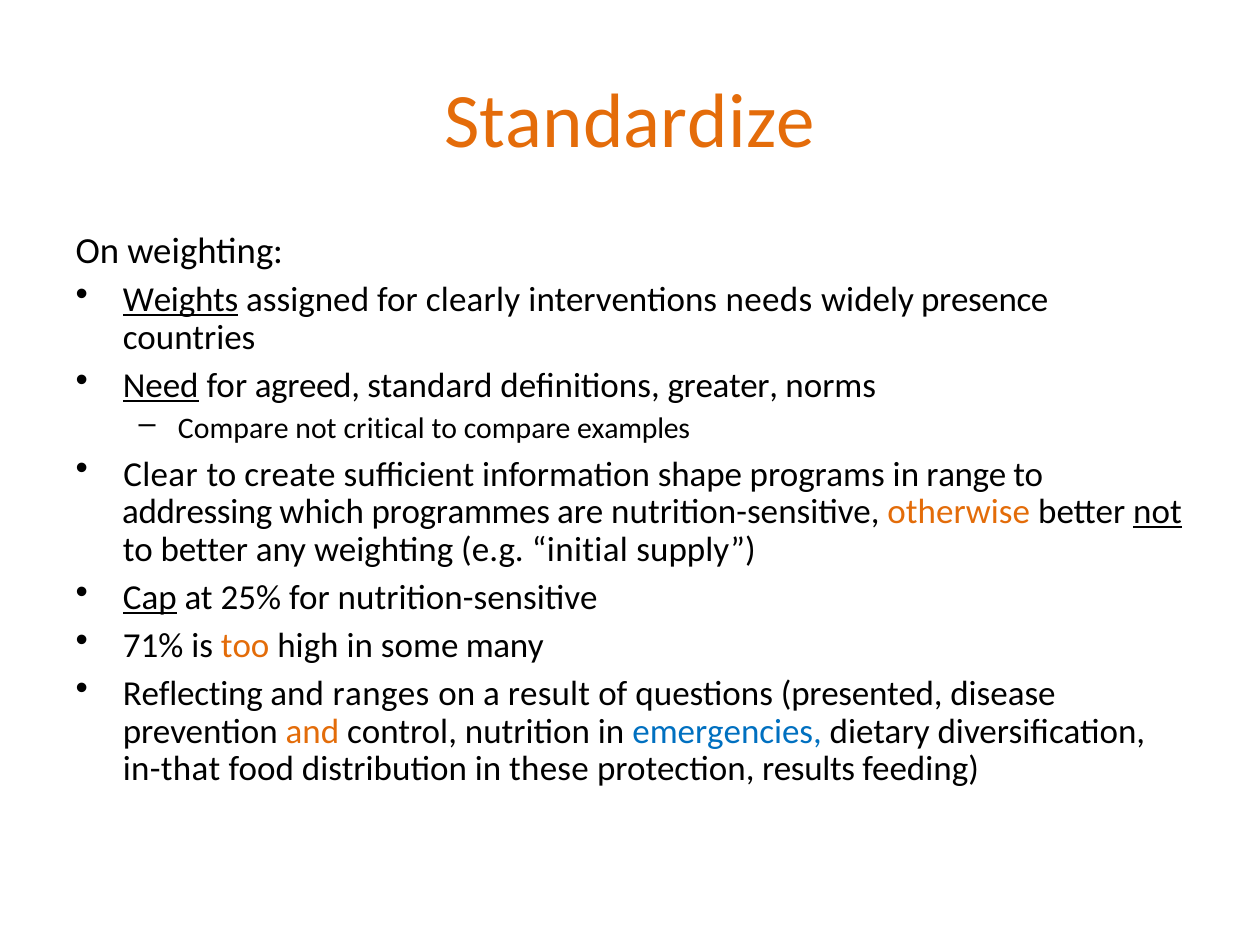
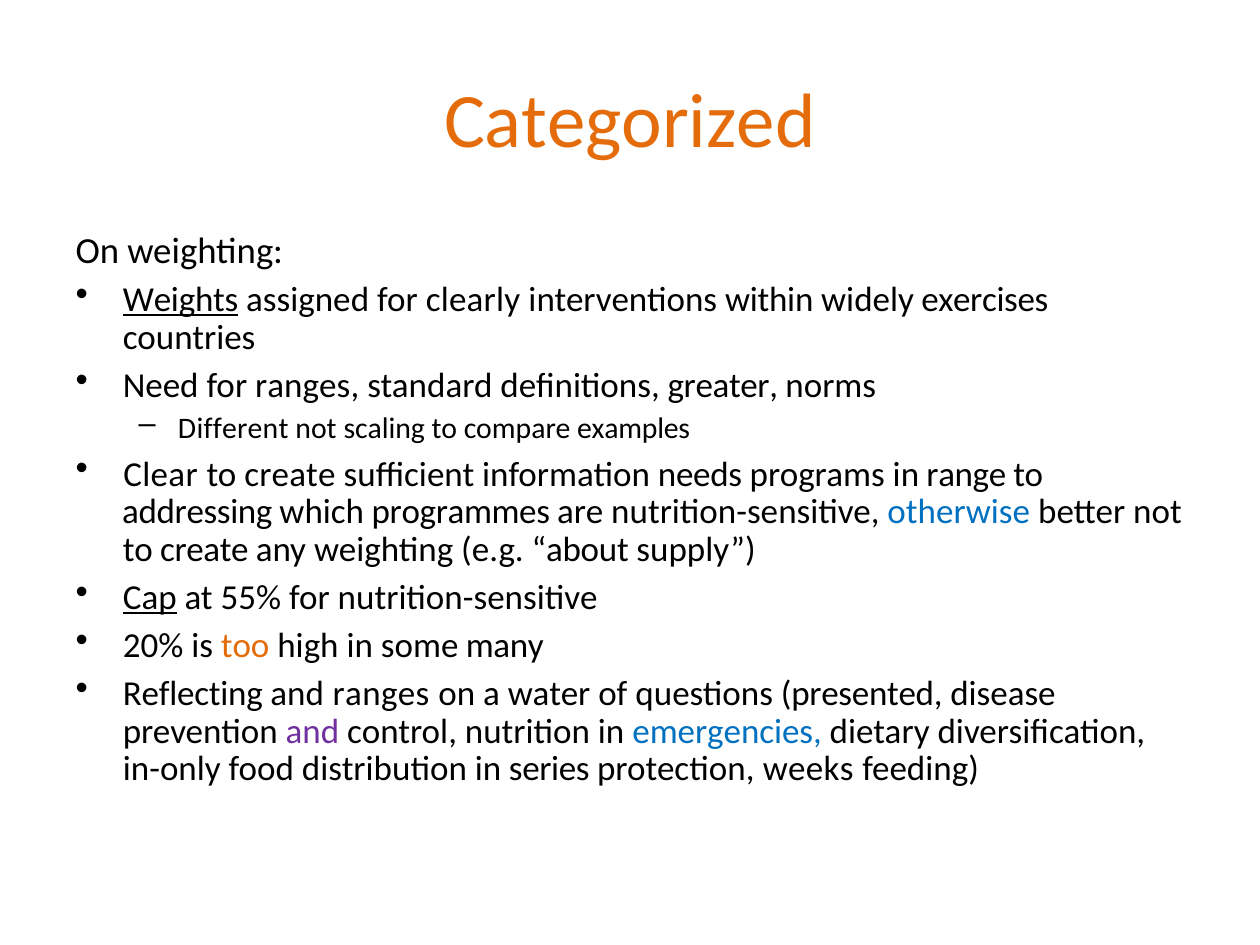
Standardize: Standardize -> Categorized
needs: needs -> within
presence: presence -> exercises
Need underline: present -> none
for agreed: agreed -> ranges
Compare at (233, 429): Compare -> Different
critical: critical -> scaling
shape: shape -> needs
otherwise colour: orange -> blue
not at (1157, 512) underline: present -> none
better at (204, 550): better -> create
initial: initial -> about
25%: 25% -> 55%
71%: 71% -> 20%
result: result -> water
and at (312, 732) colour: orange -> purple
in-that: in-that -> in-only
these: these -> series
results: results -> weeks
